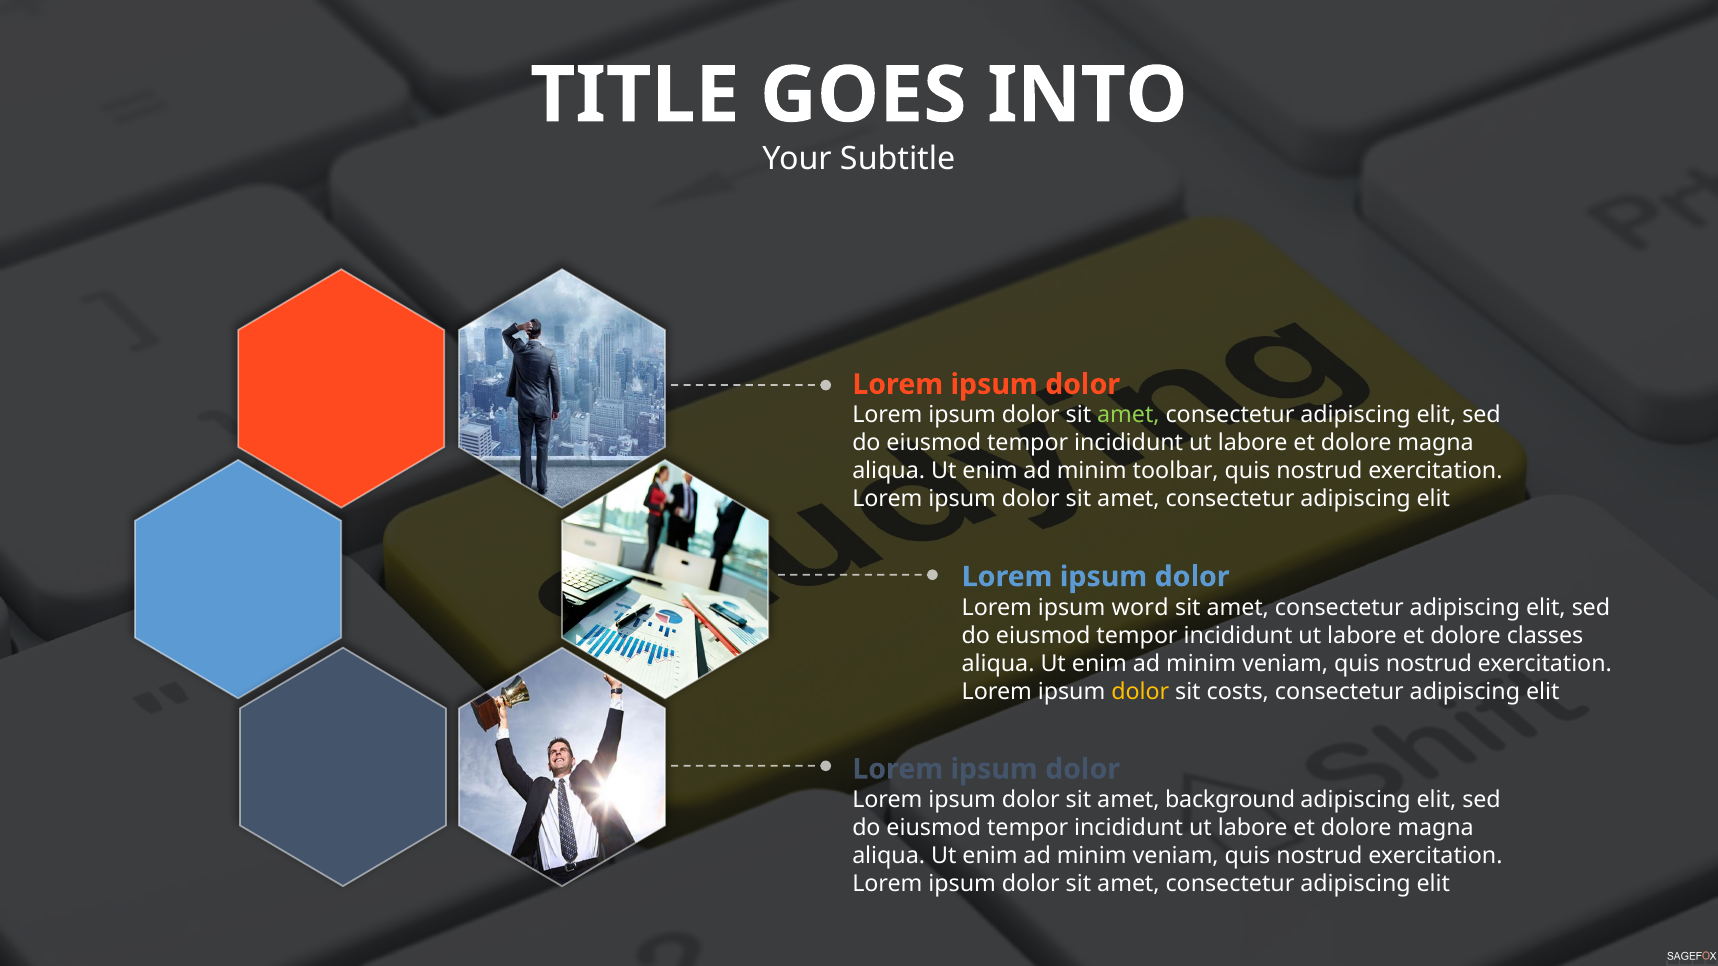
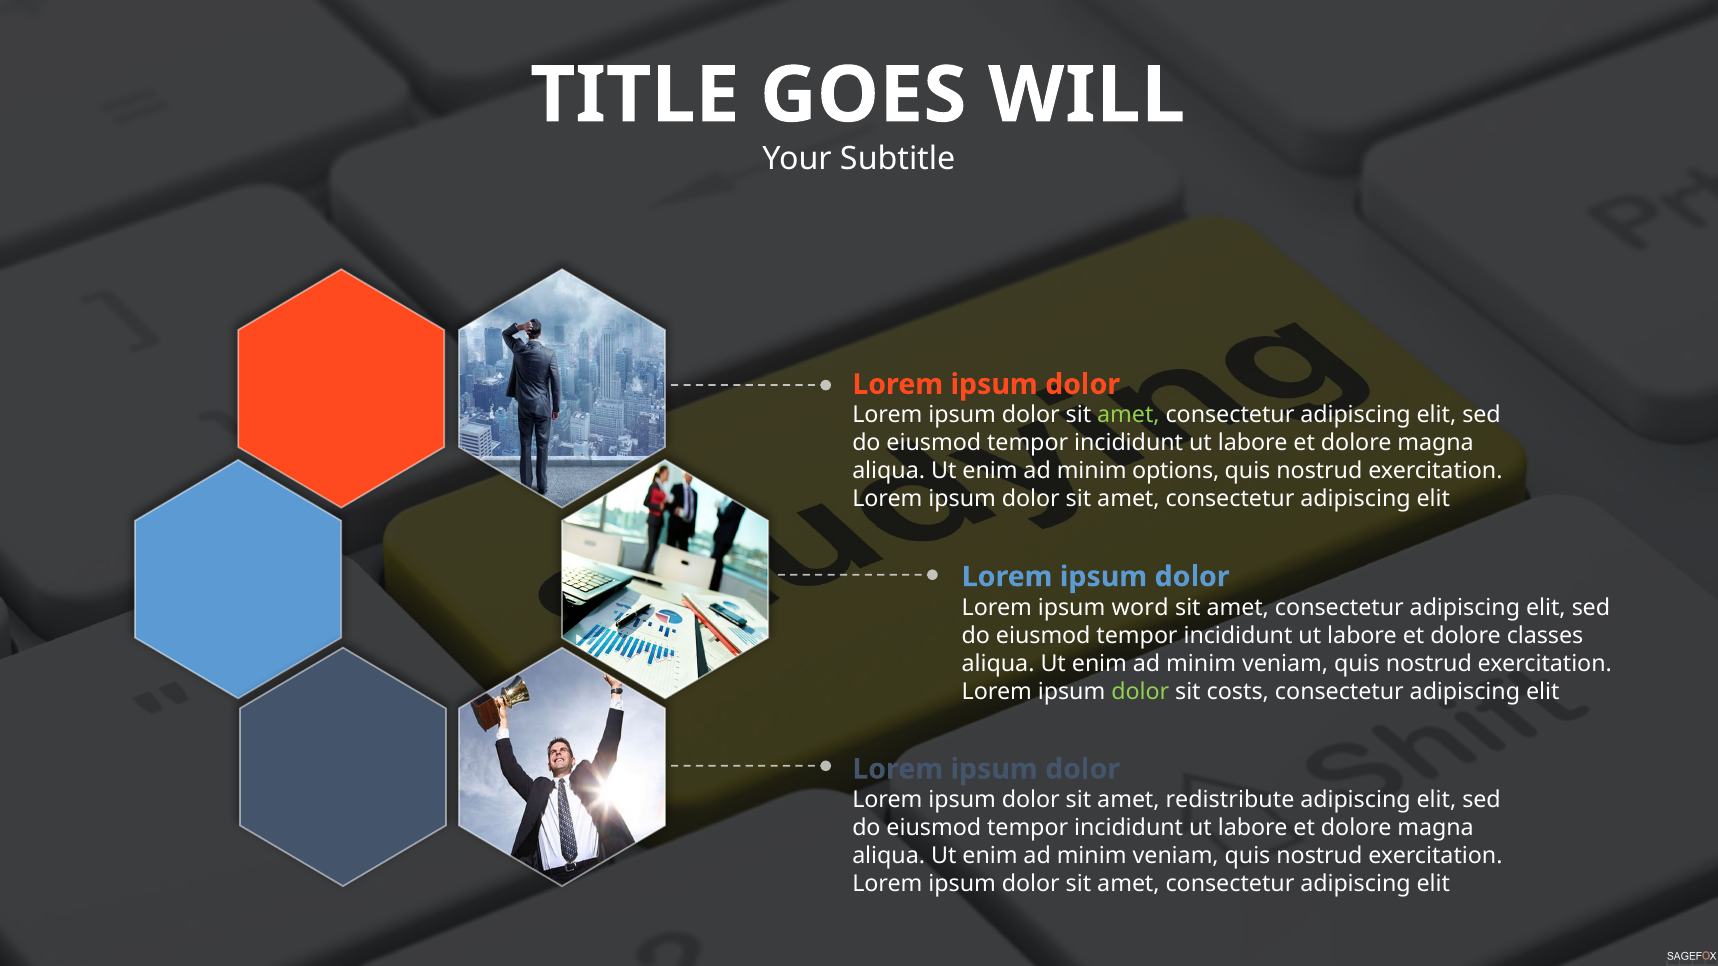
INTO: INTO -> WILL
toolbar: toolbar -> options
dolor at (1140, 692) colour: yellow -> light green
background: background -> redistribute
